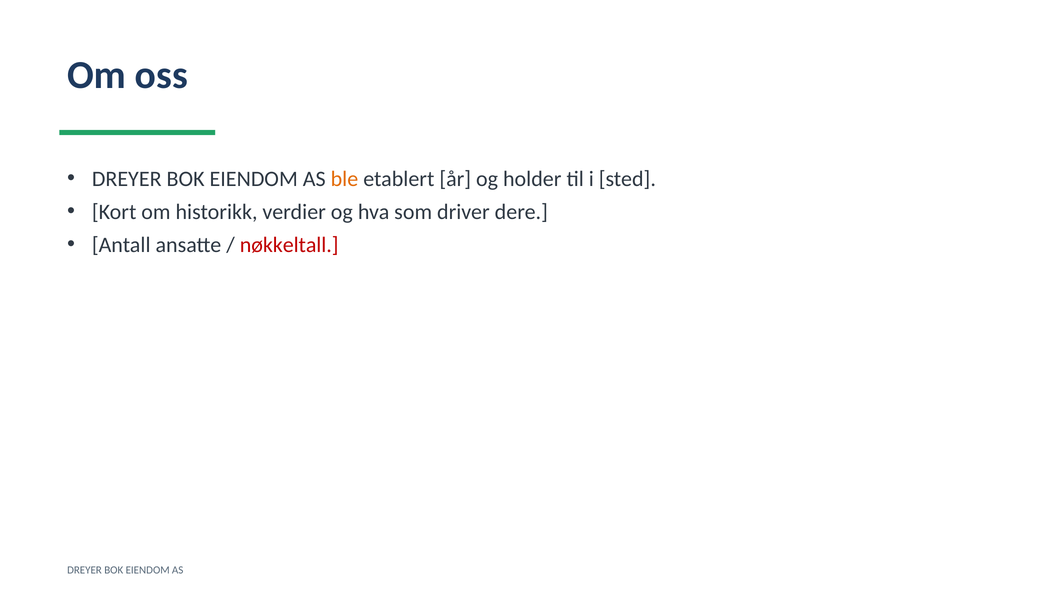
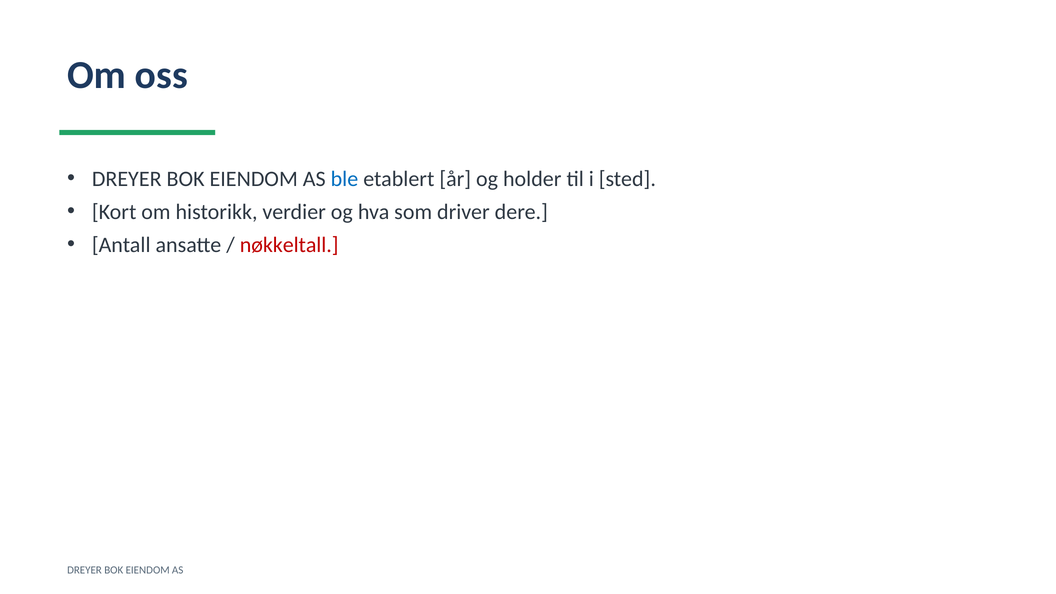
ble colour: orange -> blue
